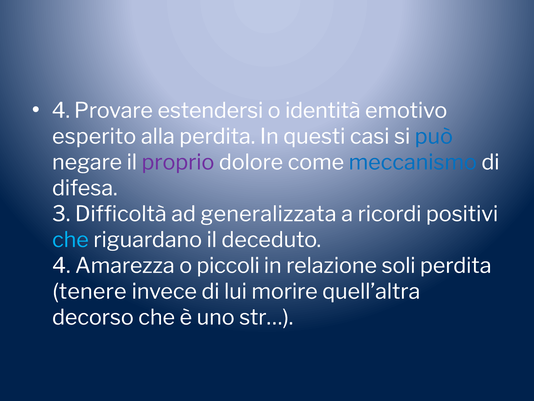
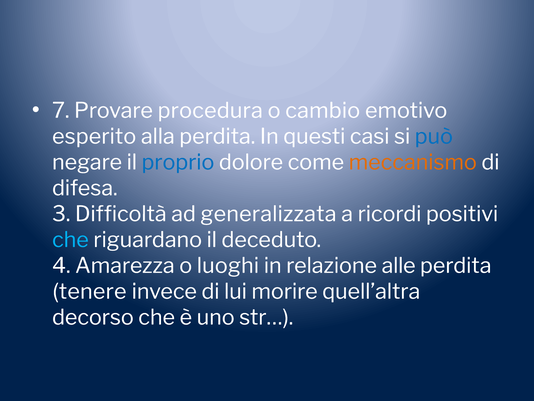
4 at (61, 111): 4 -> 7
estendersi: estendersi -> procedura
identità: identità -> cambio
proprio colour: purple -> blue
meccanismo colour: blue -> orange
piccoli: piccoli -> luoghi
soli: soli -> alle
